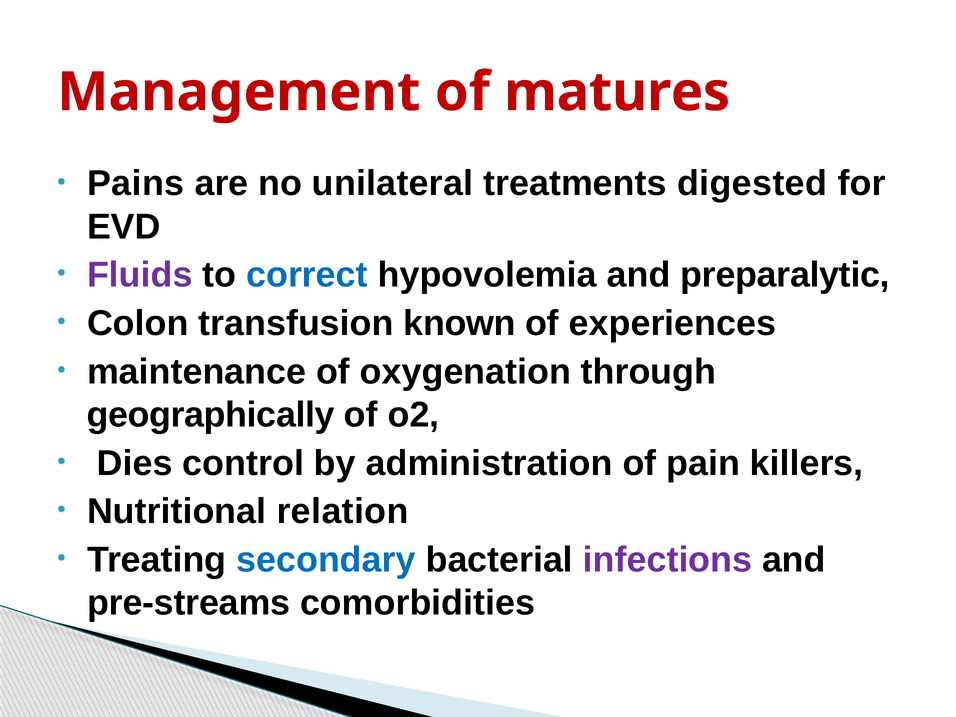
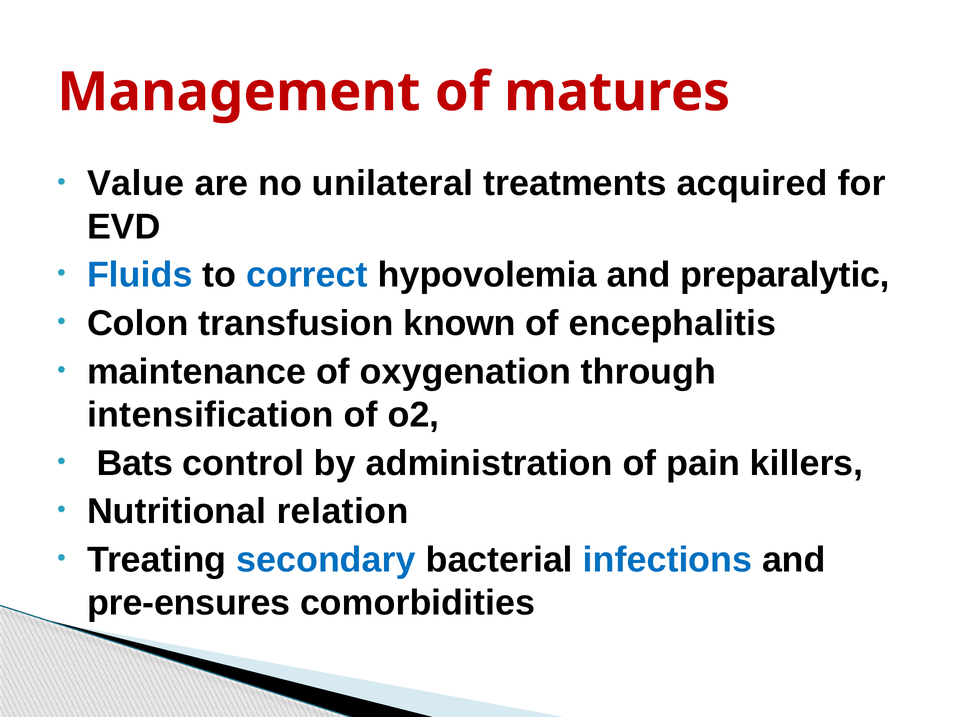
Pains: Pains -> Value
digested: digested -> acquired
Fluids colour: purple -> blue
experiences: experiences -> encephalitis
geographically: geographically -> intensification
Dies: Dies -> Bats
infections colour: purple -> blue
pre-streams: pre-streams -> pre-ensures
